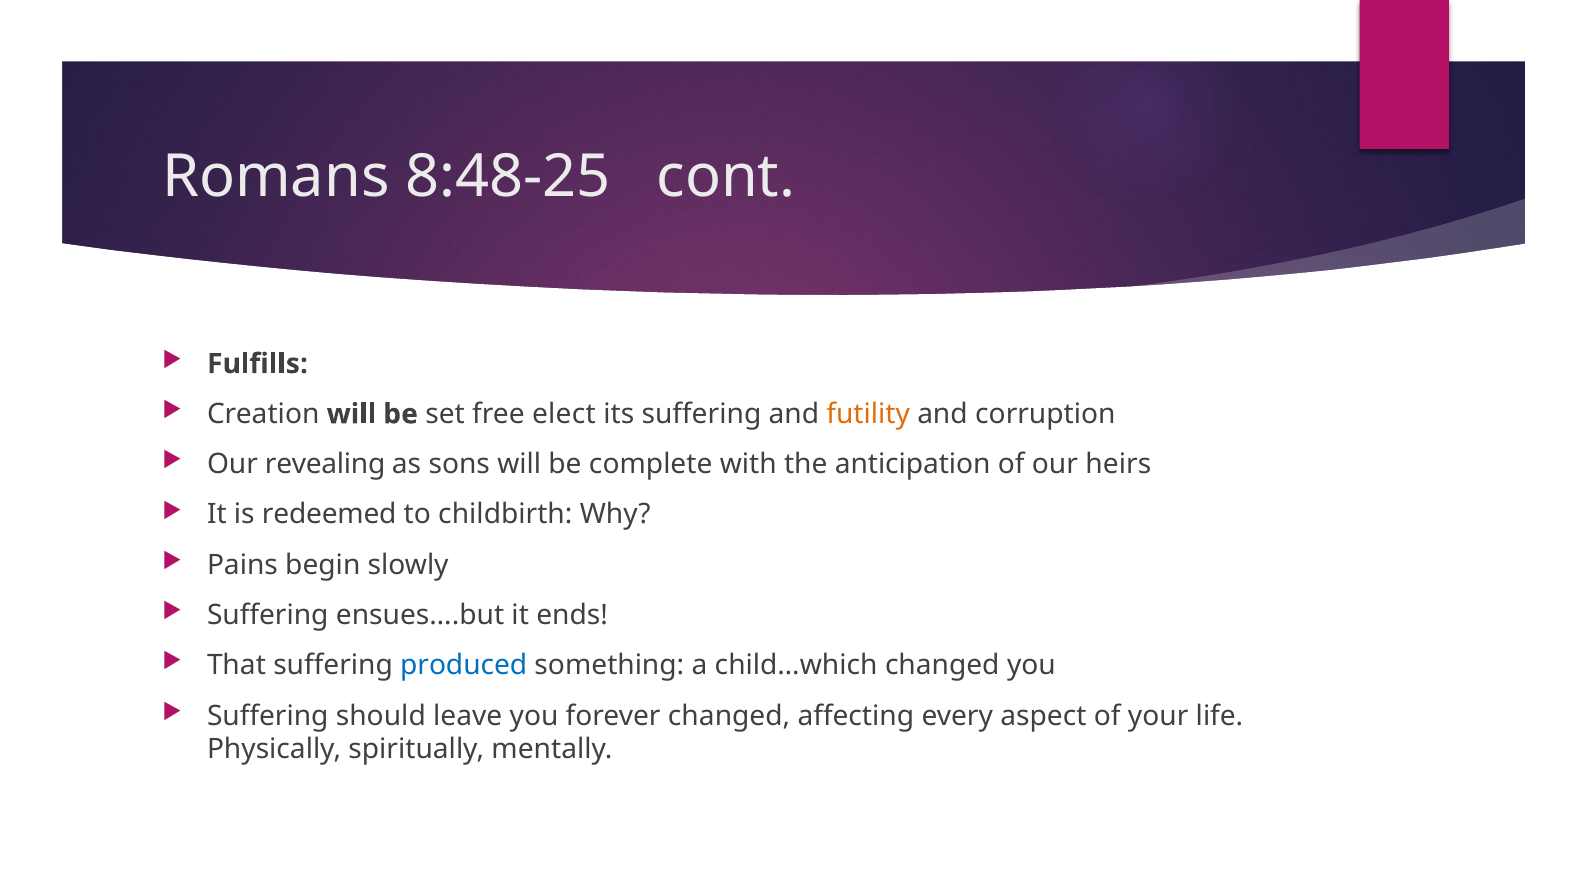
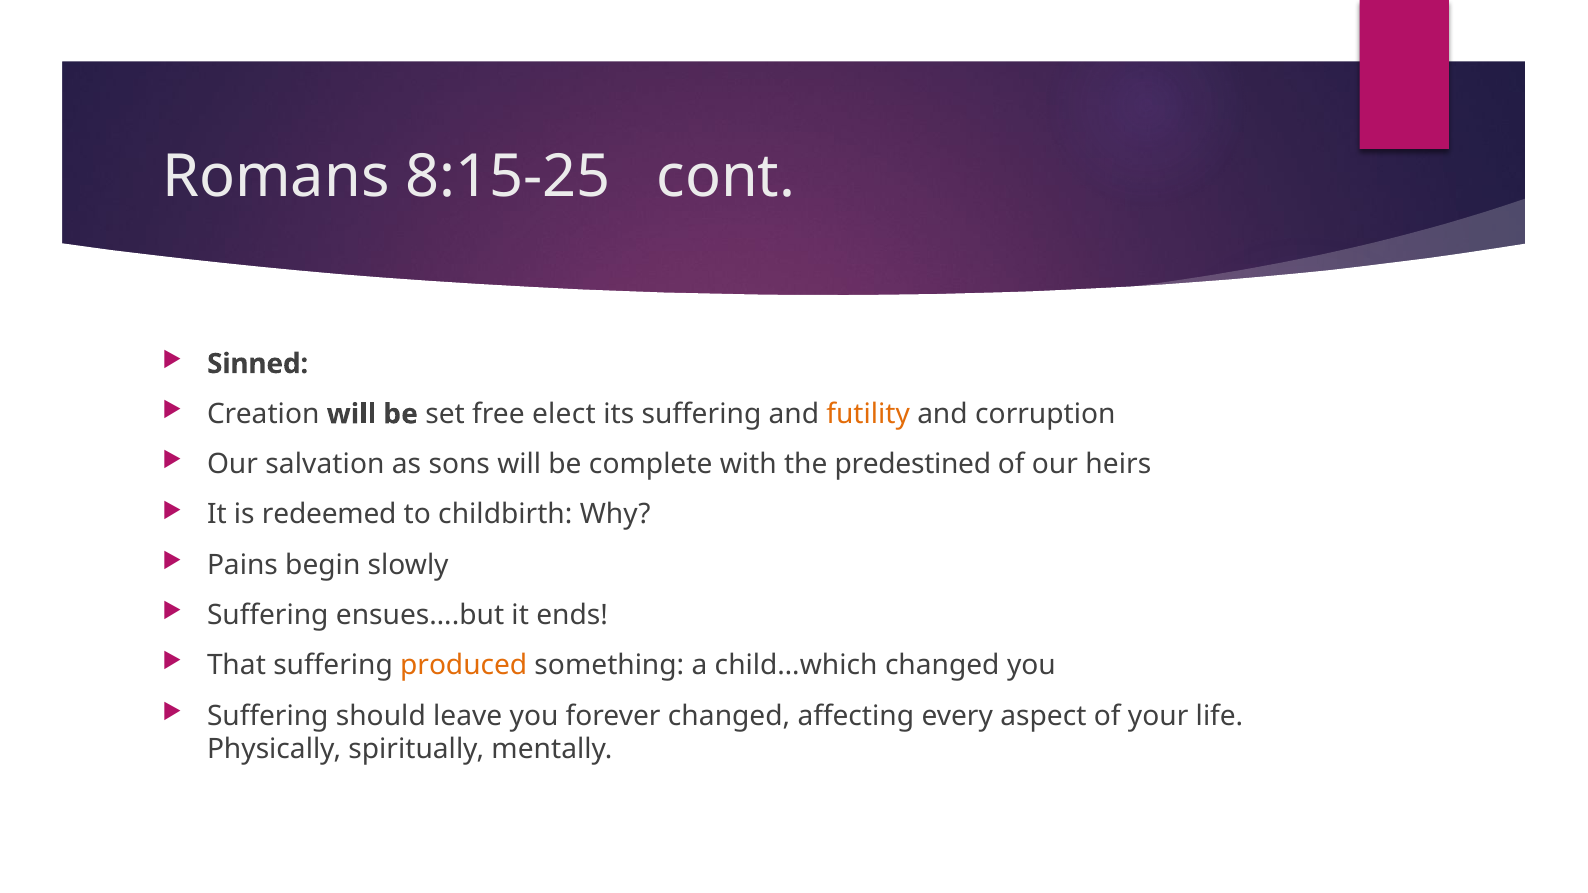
8:48-25: 8:48-25 -> 8:15-25
Fulfills: Fulfills -> Sinned
revealing: revealing -> salvation
anticipation: anticipation -> predestined
produced colour: blue -> orange
